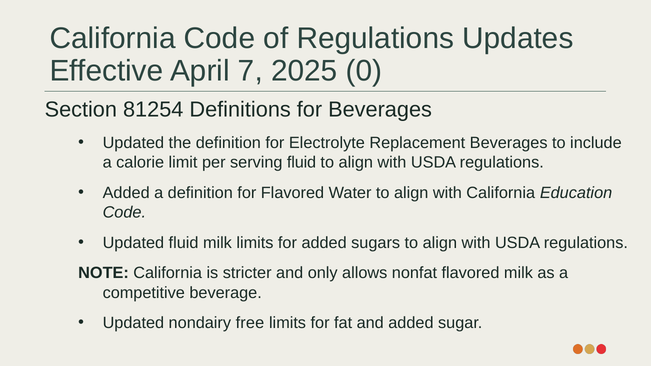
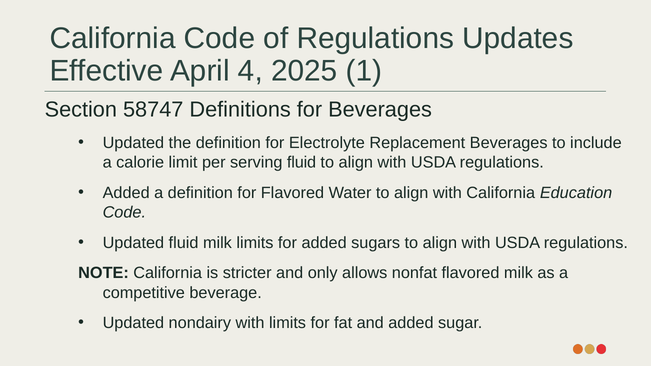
7: 7 -> 4
0: 0 -> 1
81254: 81254 -> 58747
nondairy free: free -> with
